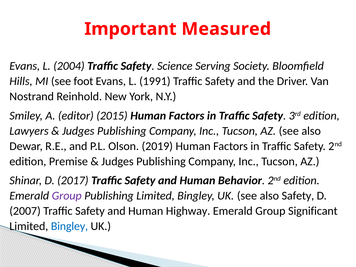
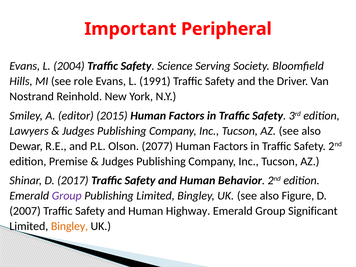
Measured: Measured -> Peripheral
foot: foot -> role
2019: 2019 -> 2077
also Safety: Safety -> Figure
Bingley at (69, 226) colour: blue -> orange
